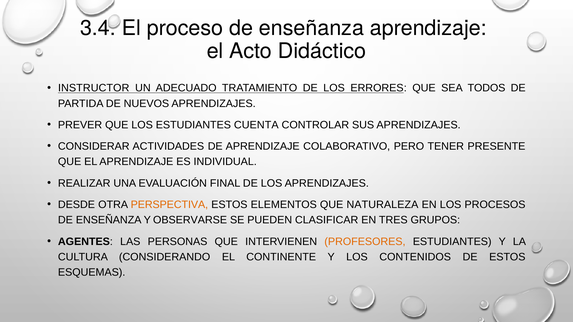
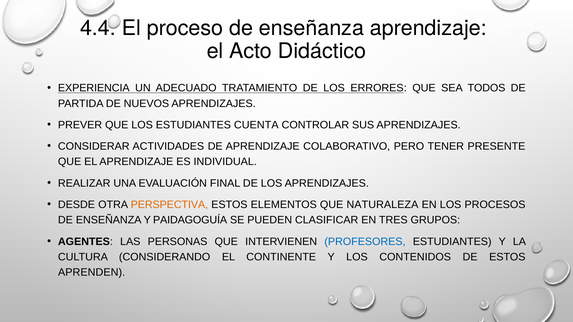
3.4: 3.4 -> 4.4
INSTRUCTOR: INSTRUCTOR -> EXPERIENCIA
OBSERVARSE: OBSERVARSE -> PAIDAGOGUÍA
PROFESORES colour: orange -> blue
ESQUEMAS: ESQUEMAS -> APRENDEN
